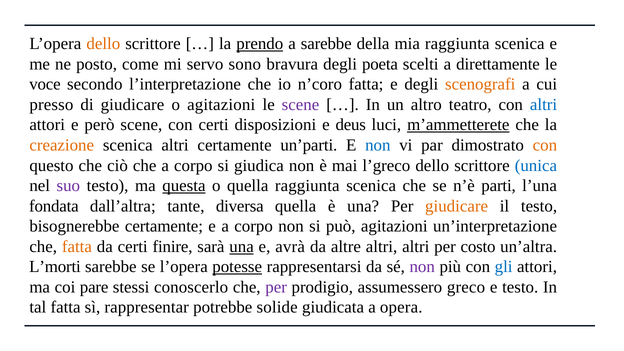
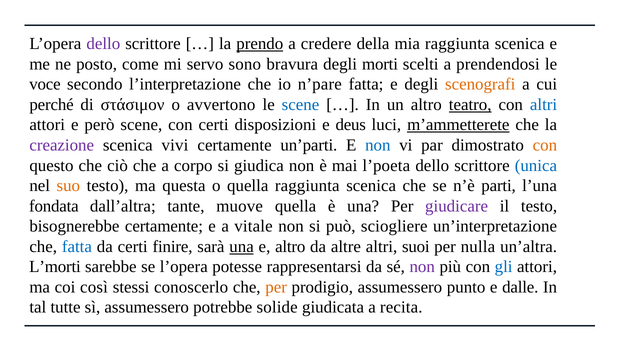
dello at (103, 44) colour: orange -> purple
a sarebbe: sarebbe -> credere
poeta: poeta -> morti
direttamente: direttamente -> prendendosi
n’coro: n’coro -> n’pare
presso: presso -> perché
di giudicare: giudicare -> στάσιμον
o agitazioni: agitazioni -> avvertono
scene at (301, 105) colour: purple -> blue
teatro underline: none -> present
creazione colour: orange -> purple
scenica altri: altri -> vivi
l’greco: l’greco -> l’poeta
suo colour: purple -> orange
questa underline: present -> none
diversa: diversa -> muove
giudicare at (457, 206) colour: orange -> purple
e a corpo: corpo -> vitale
può agitazioni: agitazioni -> sciogliere
fatta at (77, 246) colour: orange -> blue
e avrà: avrà -> altro
altri altri: altri -> suoi
costo: costo -> nulla
potesse underline: present -> none
pare: pare -> così
per at (276, 287) colour: purple -> orange
greco: greco -> punto
e testo: testo -> dalle
tal fatta: fatta -> tutte
sì rappresentar: rappresentar -> assumessero
opera: opera -> recita
